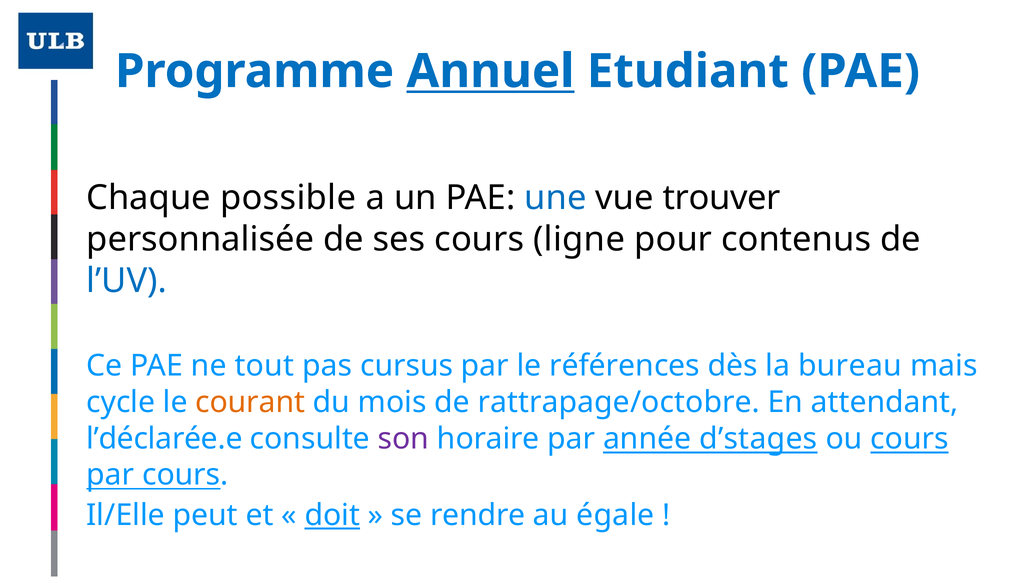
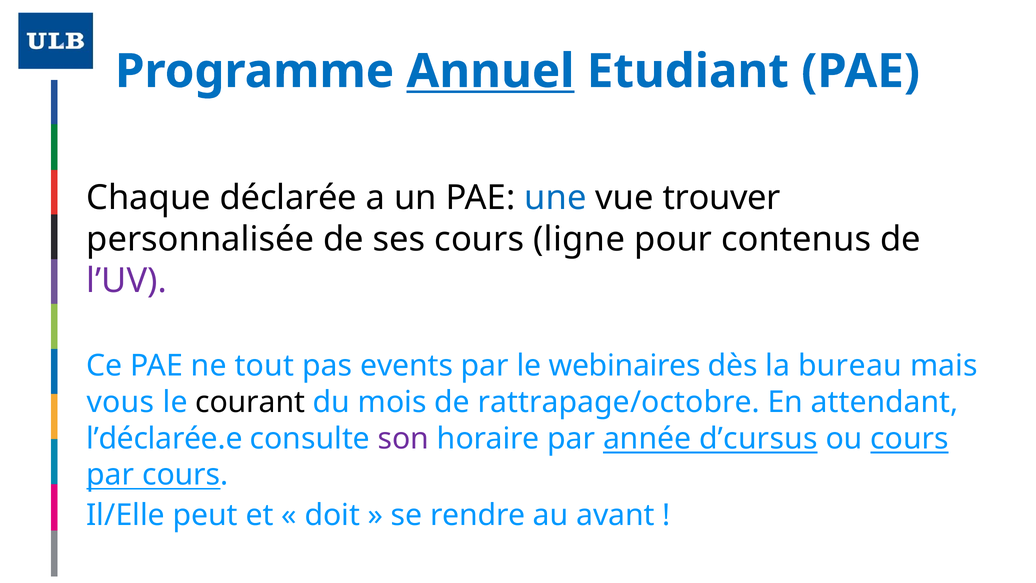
possible: possible -> déclarée
l’UV colour: blue -> purple
cursus: cursus -> events
références: références -> webinaires
cycle: cycle -> vous
courant colour: orange -> black
d’stages: d’stages -> d’cursus
doit underline: present -> none
égale: égale -> avant
